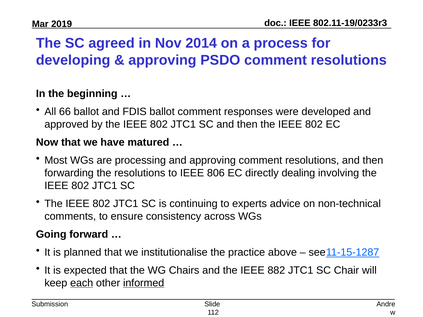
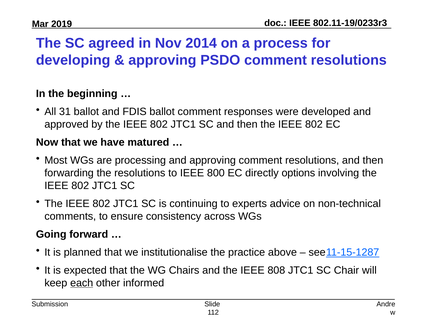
66: 66 -> 31
806: 806 -> 800
dealing: dealing -> options
882: 882 -> 808
informed underline: present -> none
